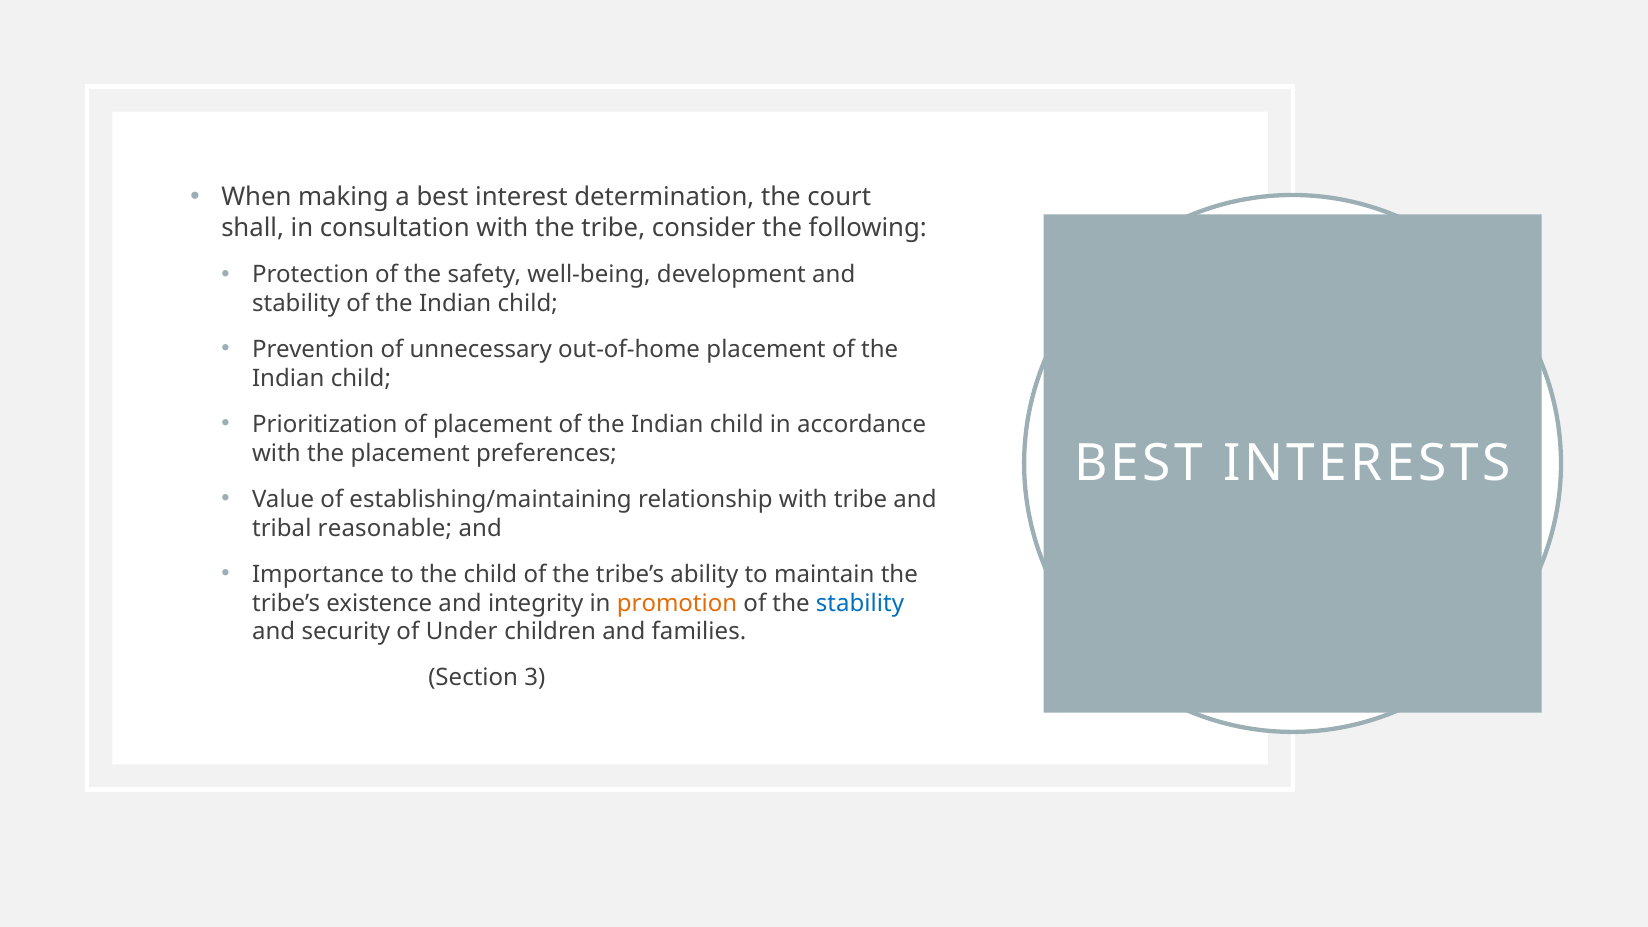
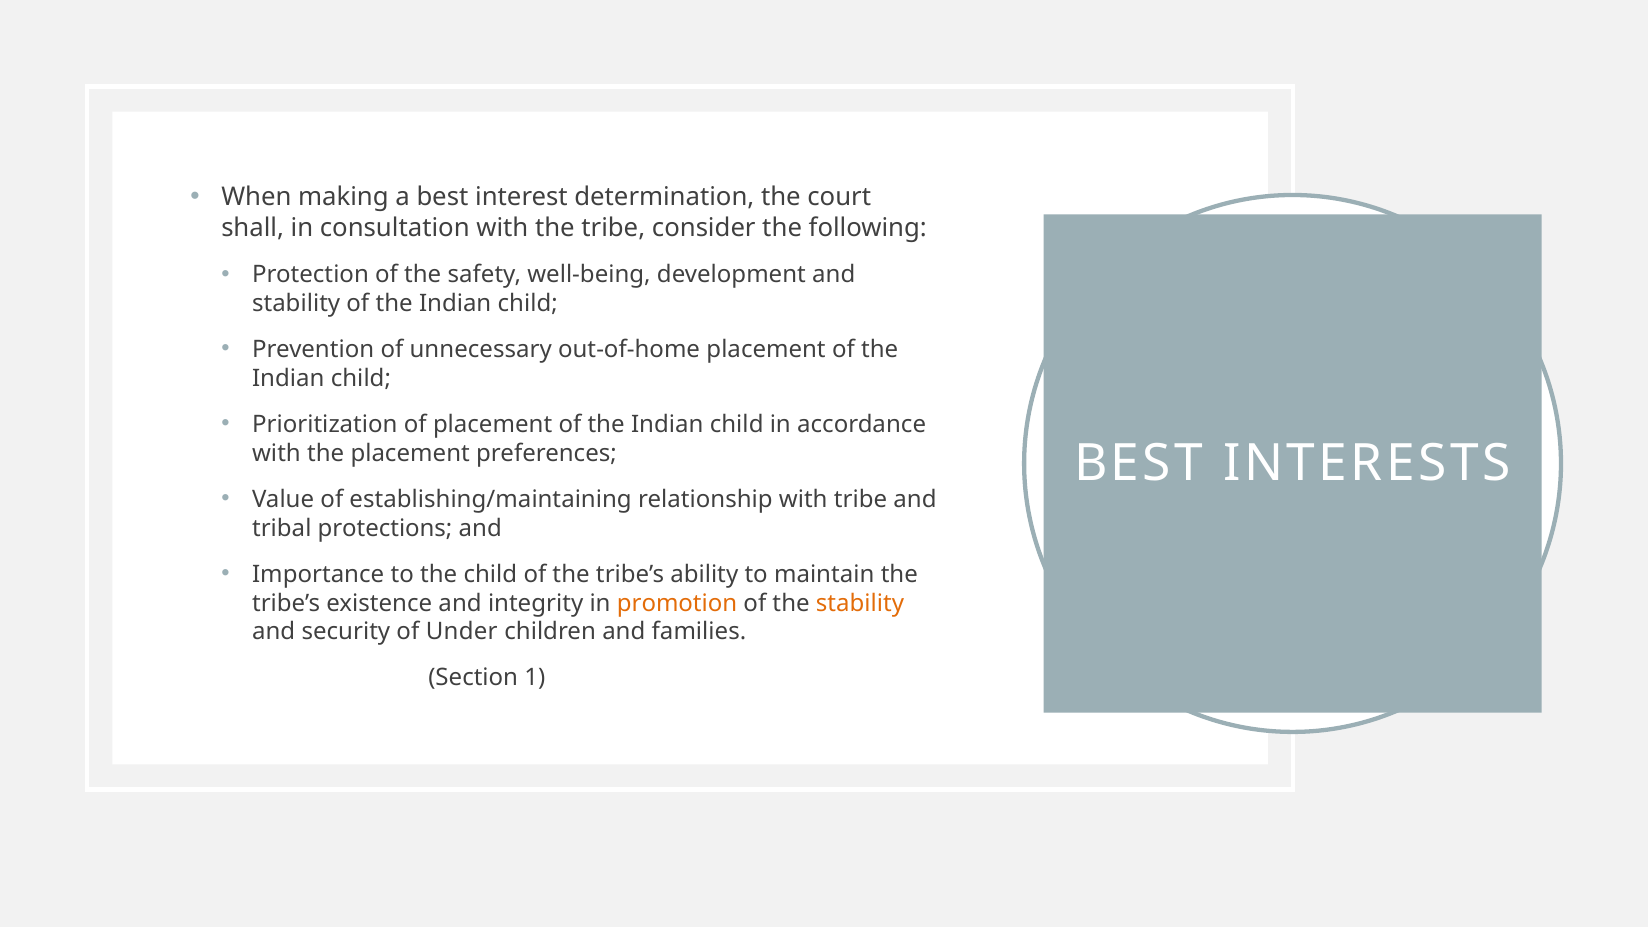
reasonable: reasonable -> protections
stability at (860, 603) colour: blue -> orange
3: 3 -> 1
